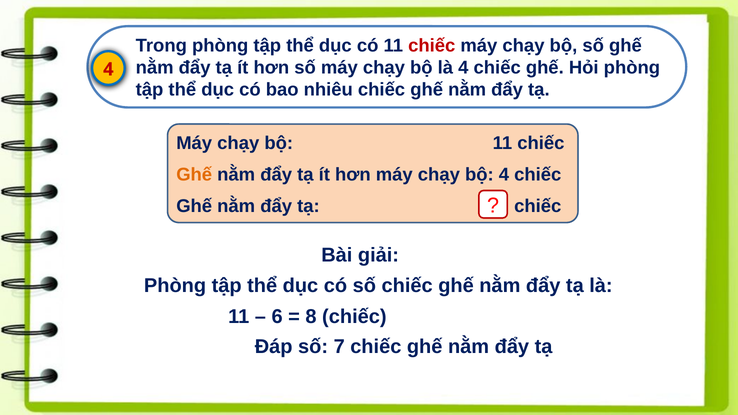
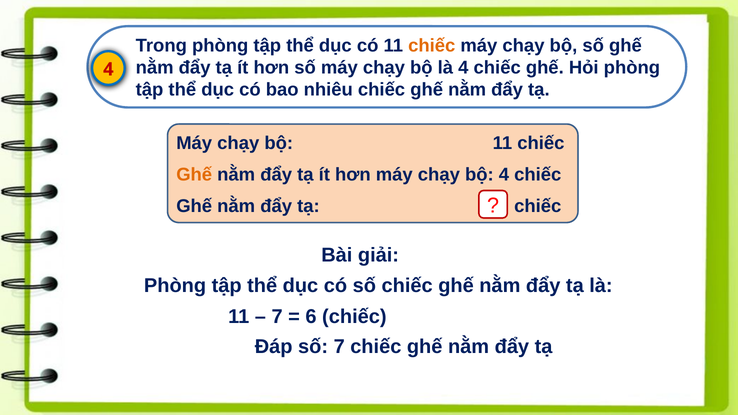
chiếc at (432, 46) colour: red -> orange
6 at (277, 317): 6 -> 7
8: 8 -> 6
